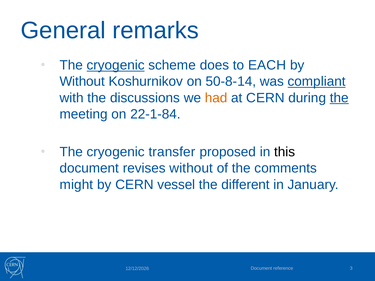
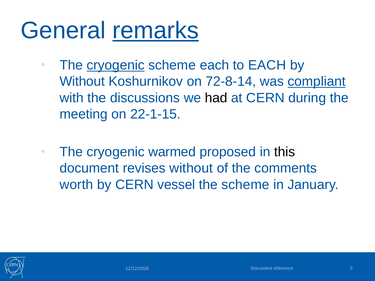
remarks underline: none -> present
scheme does: does -> each
50-8-14: 50-8-14 -> 72-8-14
had colour: orange -> black
the at (339, 98) underline: present -> none
22-1-84: 22-1-84 -> 22-1-15
transfer: transfer -> warmed
might: might -> worth
the different: different -> scheme
